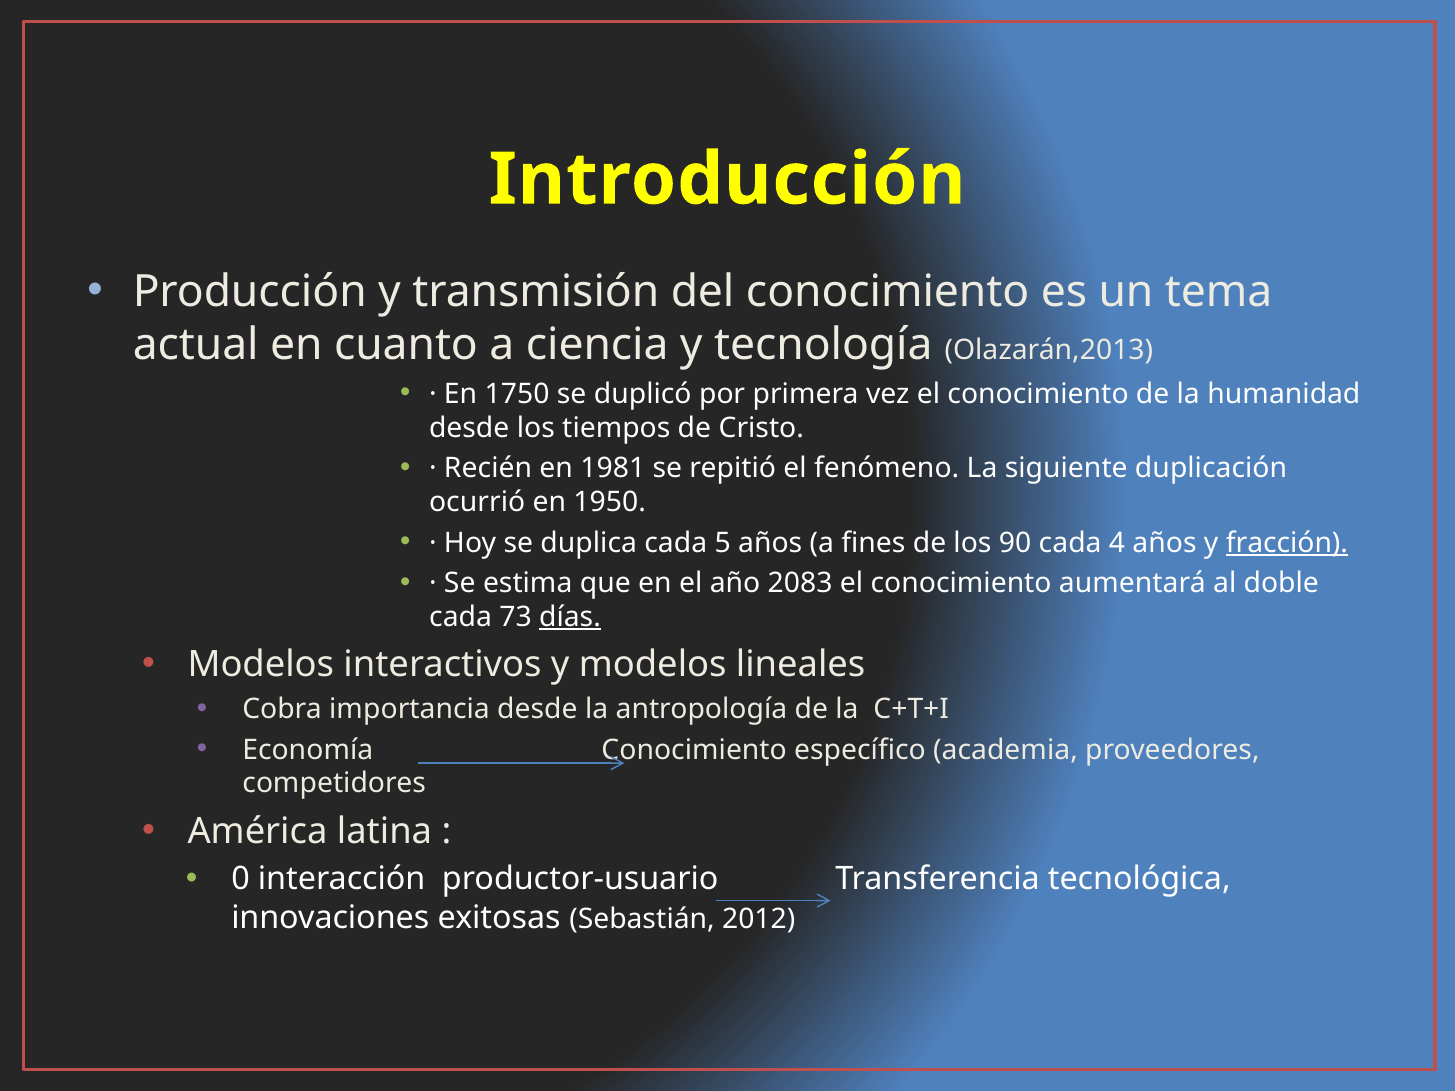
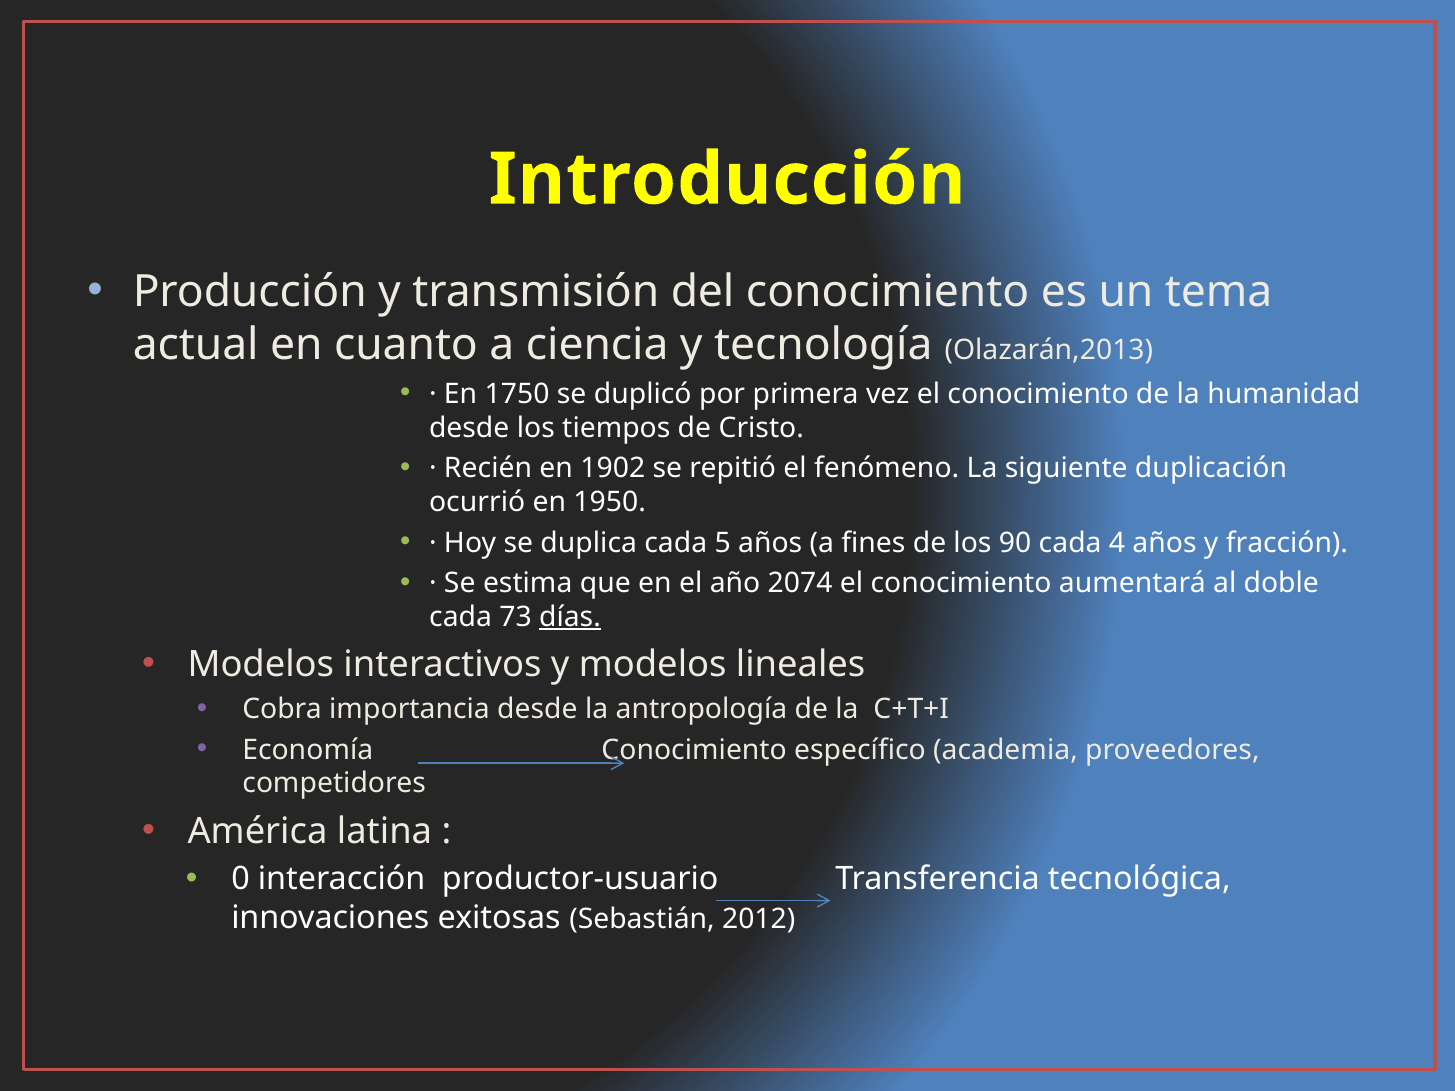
1981: 1981 -> 1902
fracción underline: present -> none
2083: 2083 -> 2074
